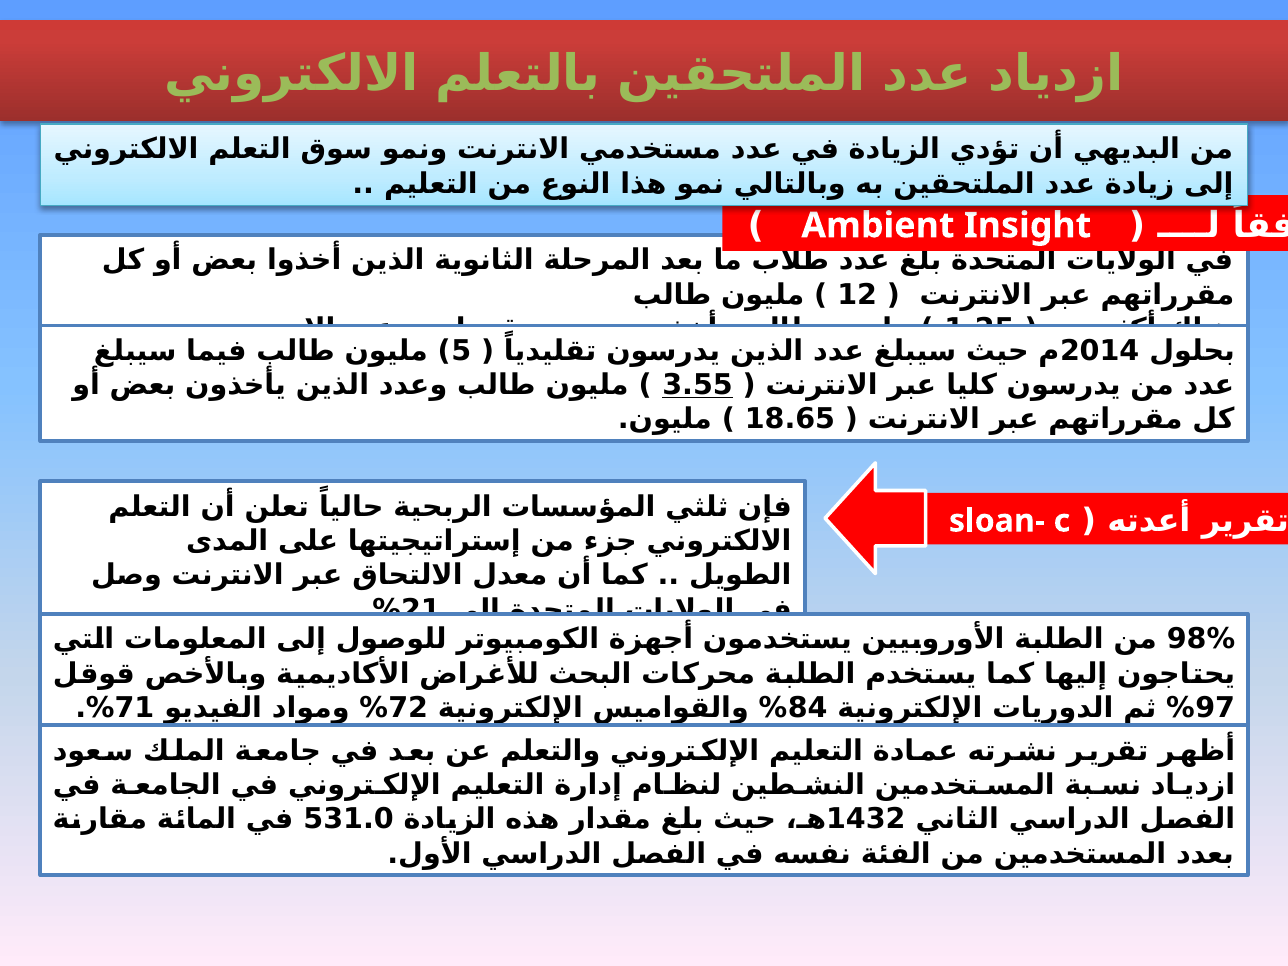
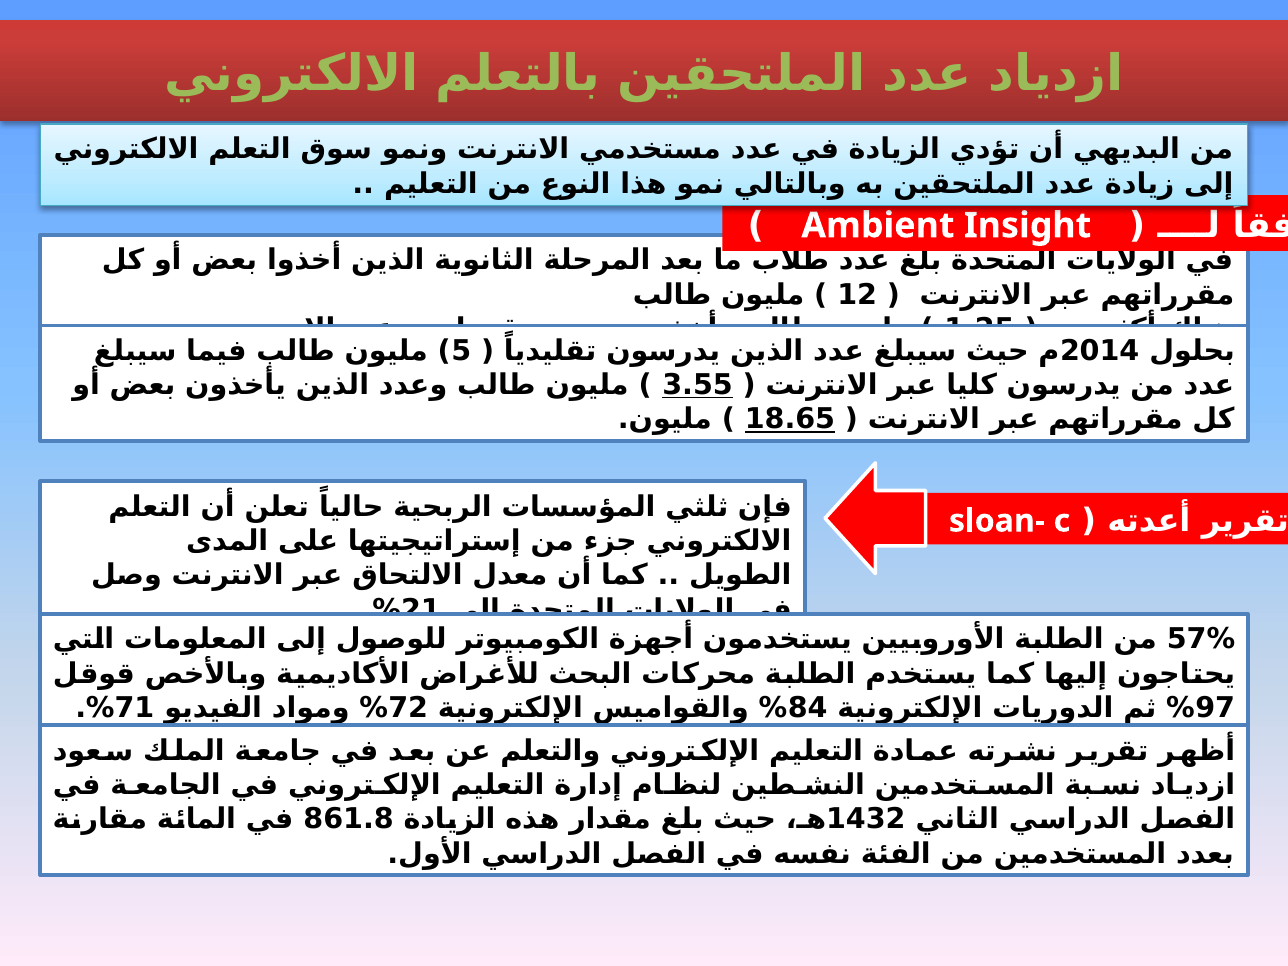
18.65 underline: none -> present
98%: 98% -> 57%
531.0: 531.0 -> 861.8
